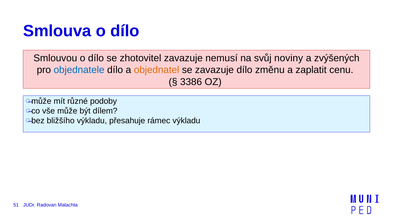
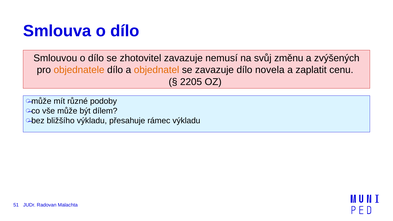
noviny: noviny -> změnu
objednatele colour: blue -> orange
změnu: změnu -> novela
3386: 3386 -> 2205
